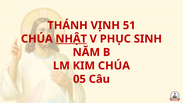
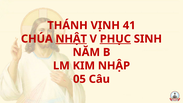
51: 51 -> 41
PHỤC underline: none -> present
KIM CHÚA: CHÚA -> NHẬP
